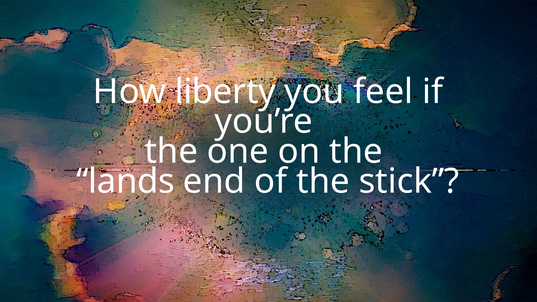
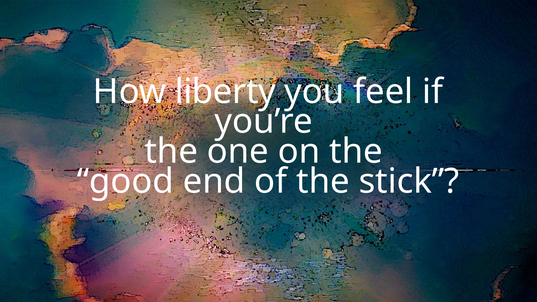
lands: lands -> good
